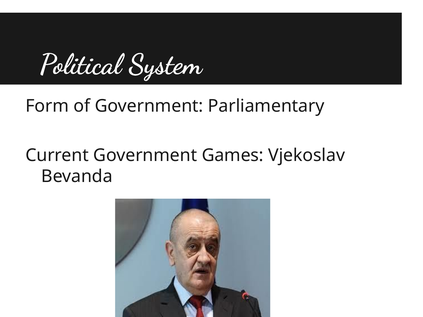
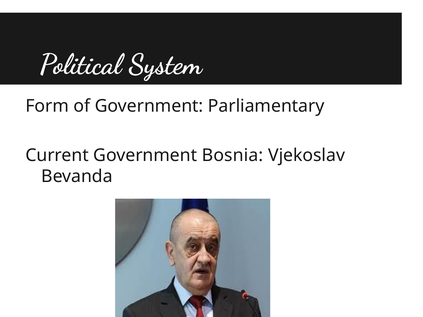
Games: Games -> Bosnia
